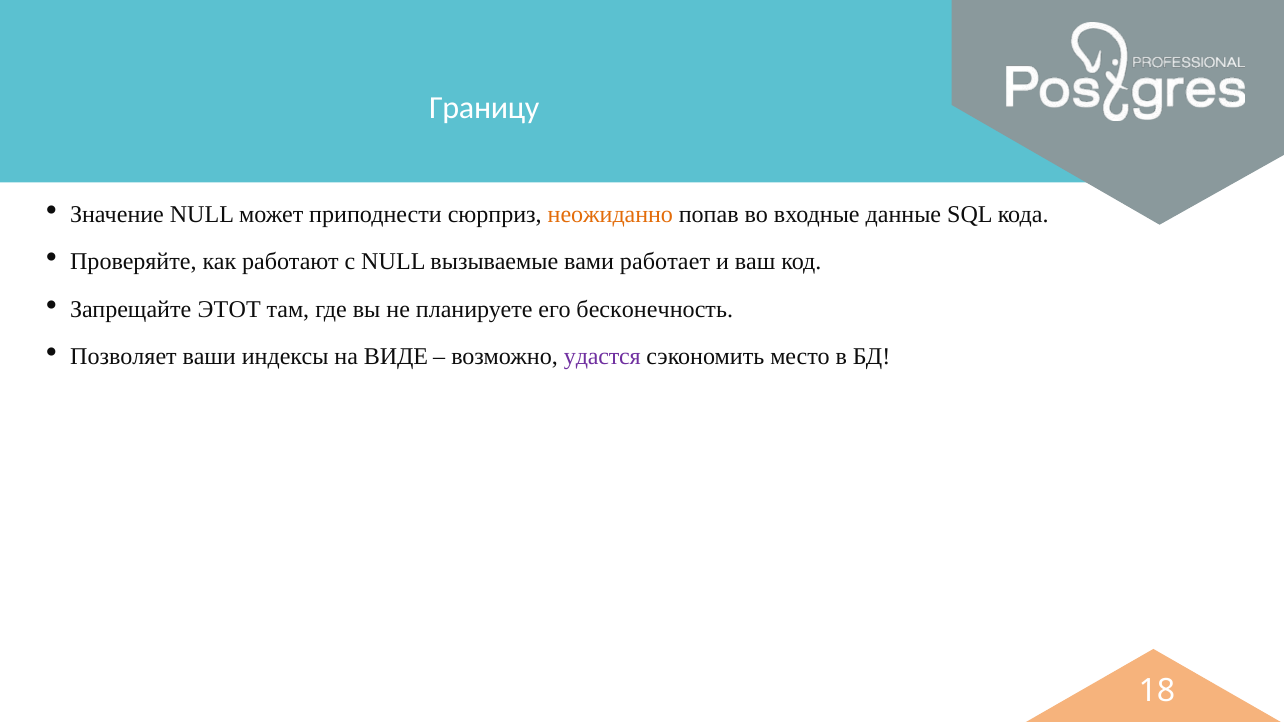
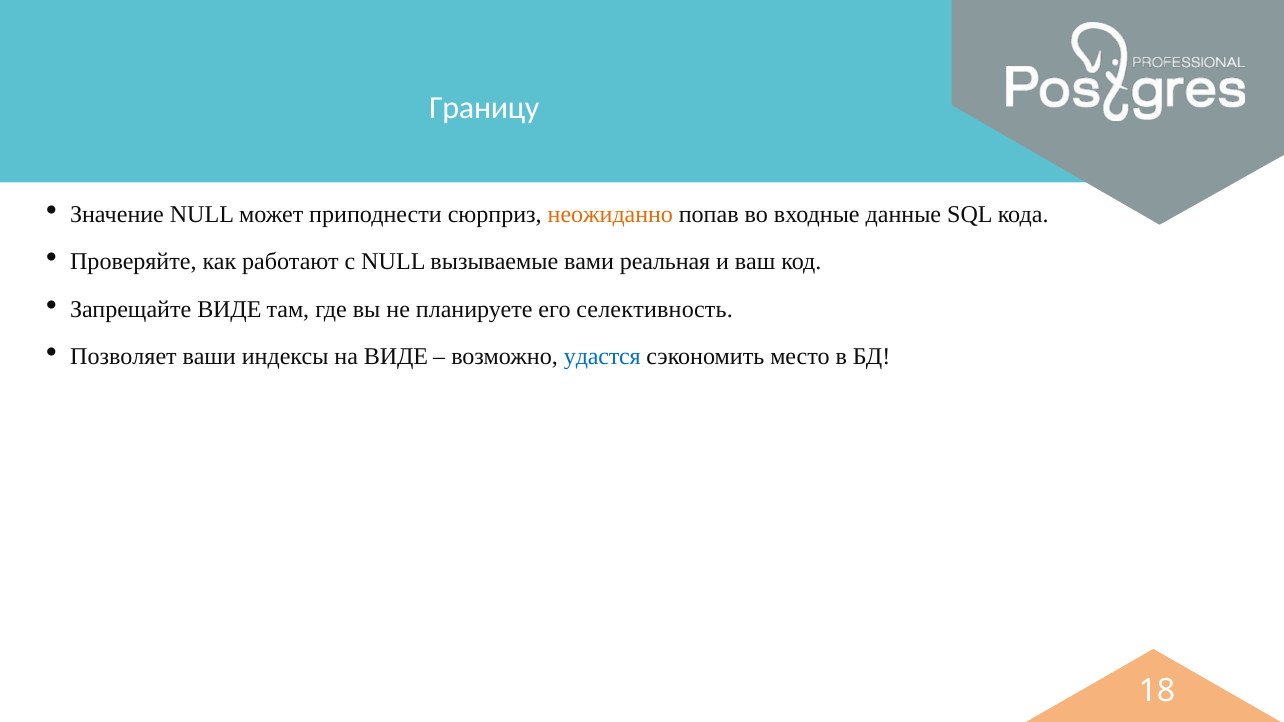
работает: работает -> реальная
Запрещайте ЭТОТ: ЭТОТ -> ВИДЕ
бесконечность: бесконечность -> селективность
удастся colour: purple -> blue
